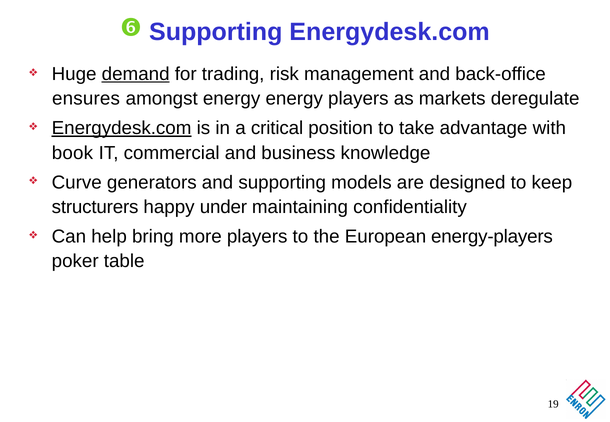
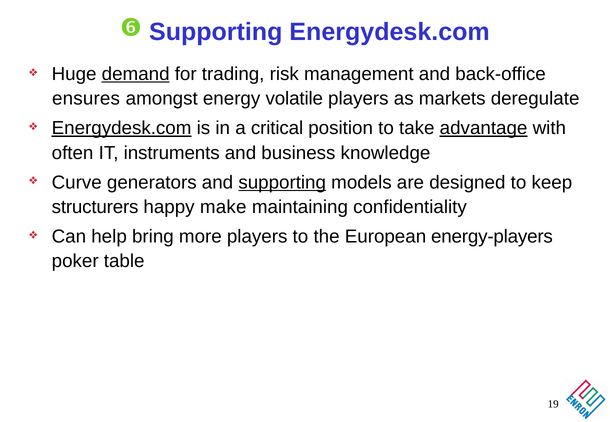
energy energy: energy -> volatile
advantage underline: none -> present
book: book -> often
commercial: commercial -> instruments
supporting at (282, 183) underline: none -> present
under: under -> make
